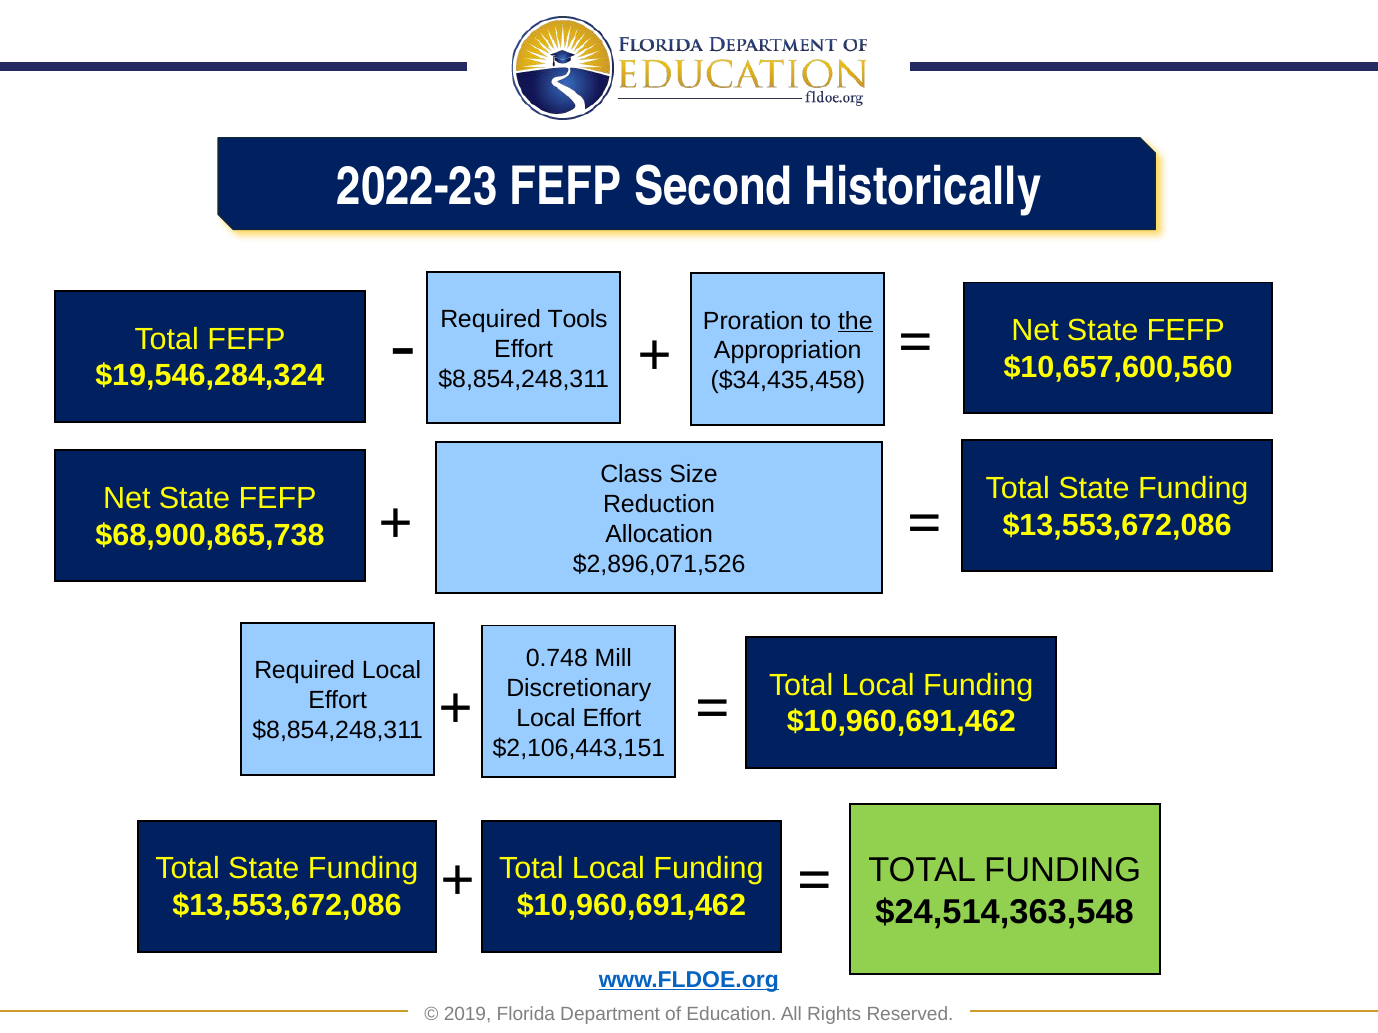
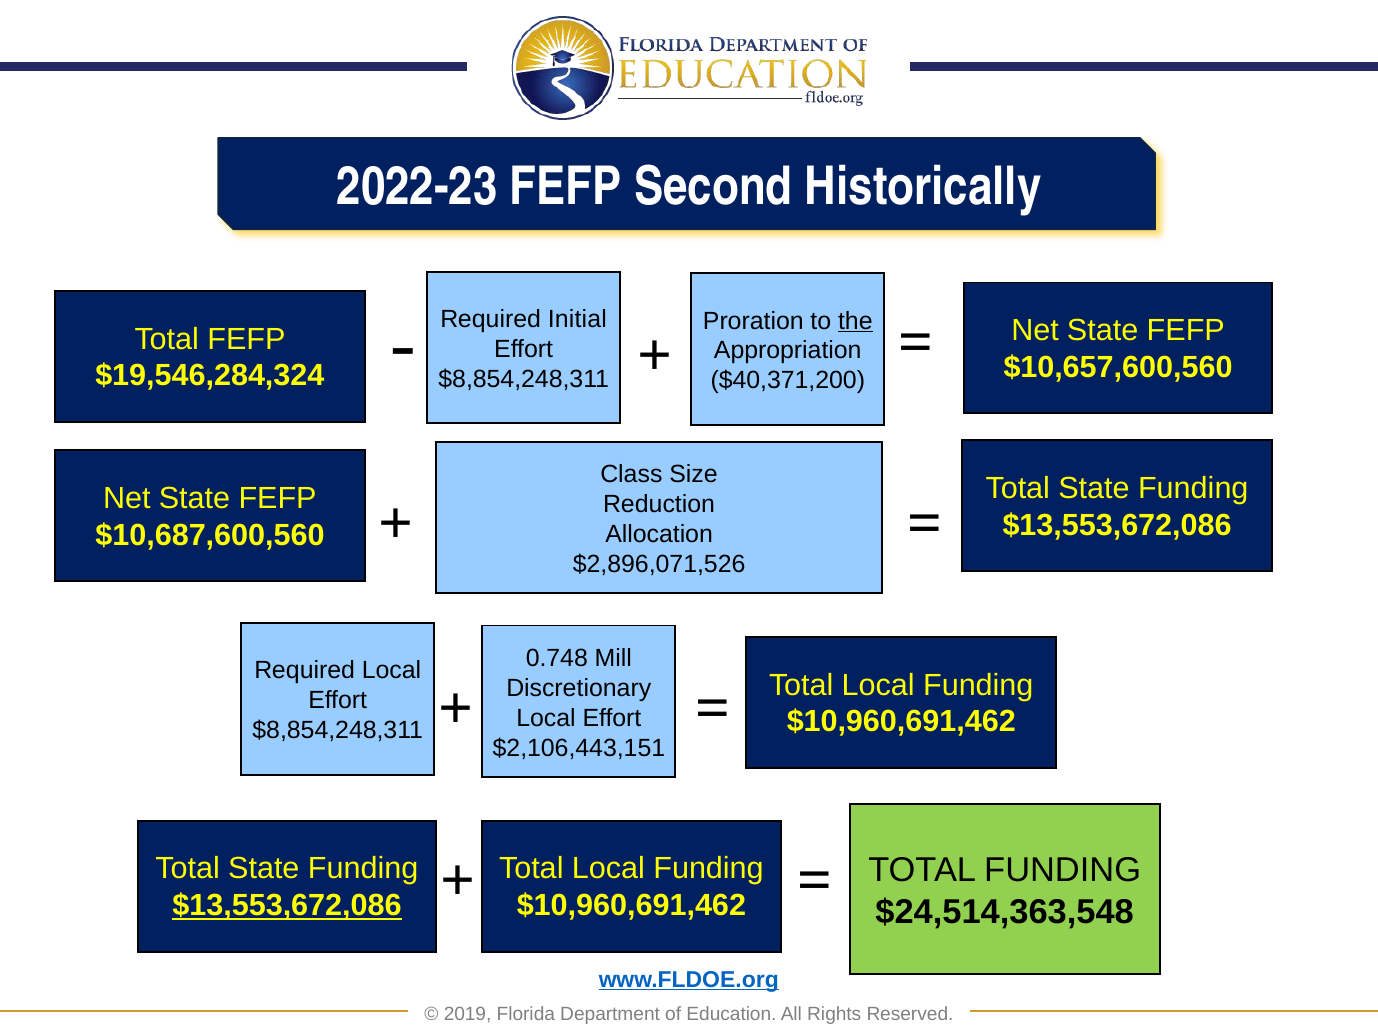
Tools: Tools -> Initial
$34,435,458: $34,435,458 -> $40,371,200
$68,900,865,738: $68,900,865,738 -> $10,687,600,560
$13,553,672,086 at (287, 906) underline: none -> present
